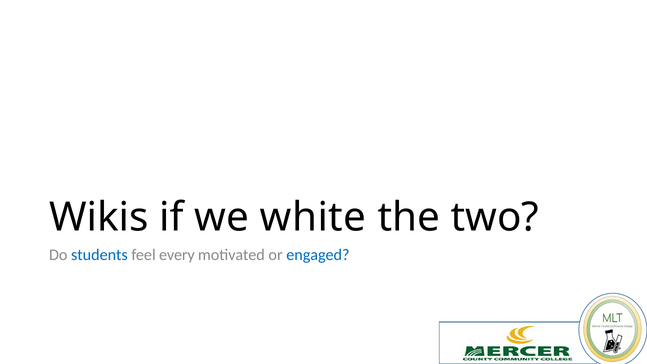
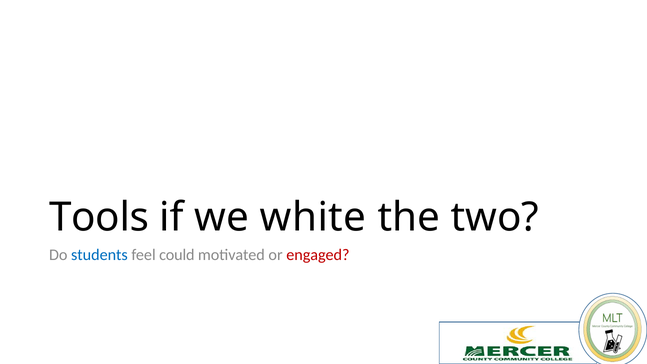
Wikis: Wikis -> Tools
every: every -> could
engaged colour: blue -> red
